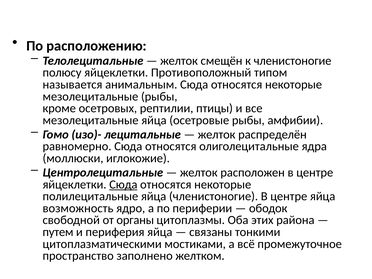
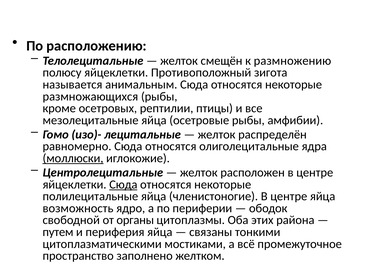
к членистоногие: членистоногие -> размножению
типом: типом -> зигота
мезолецитальные at (90, 96): мезолецитальные -> размножающихся
моллюски underline: none -> present
